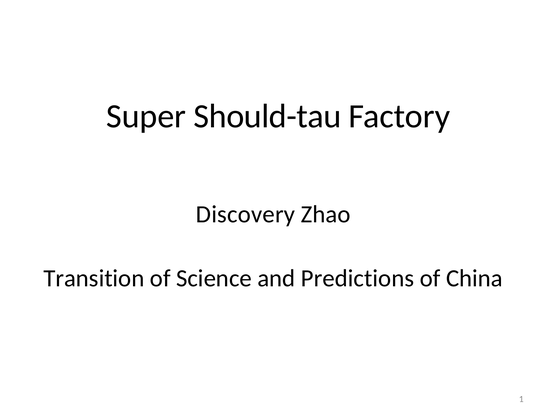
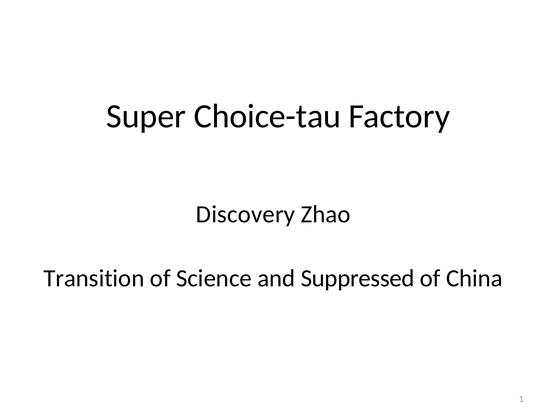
Should-tau: Should-tau -> Choice-tau
Predictions: Predictions -> Suppressed
